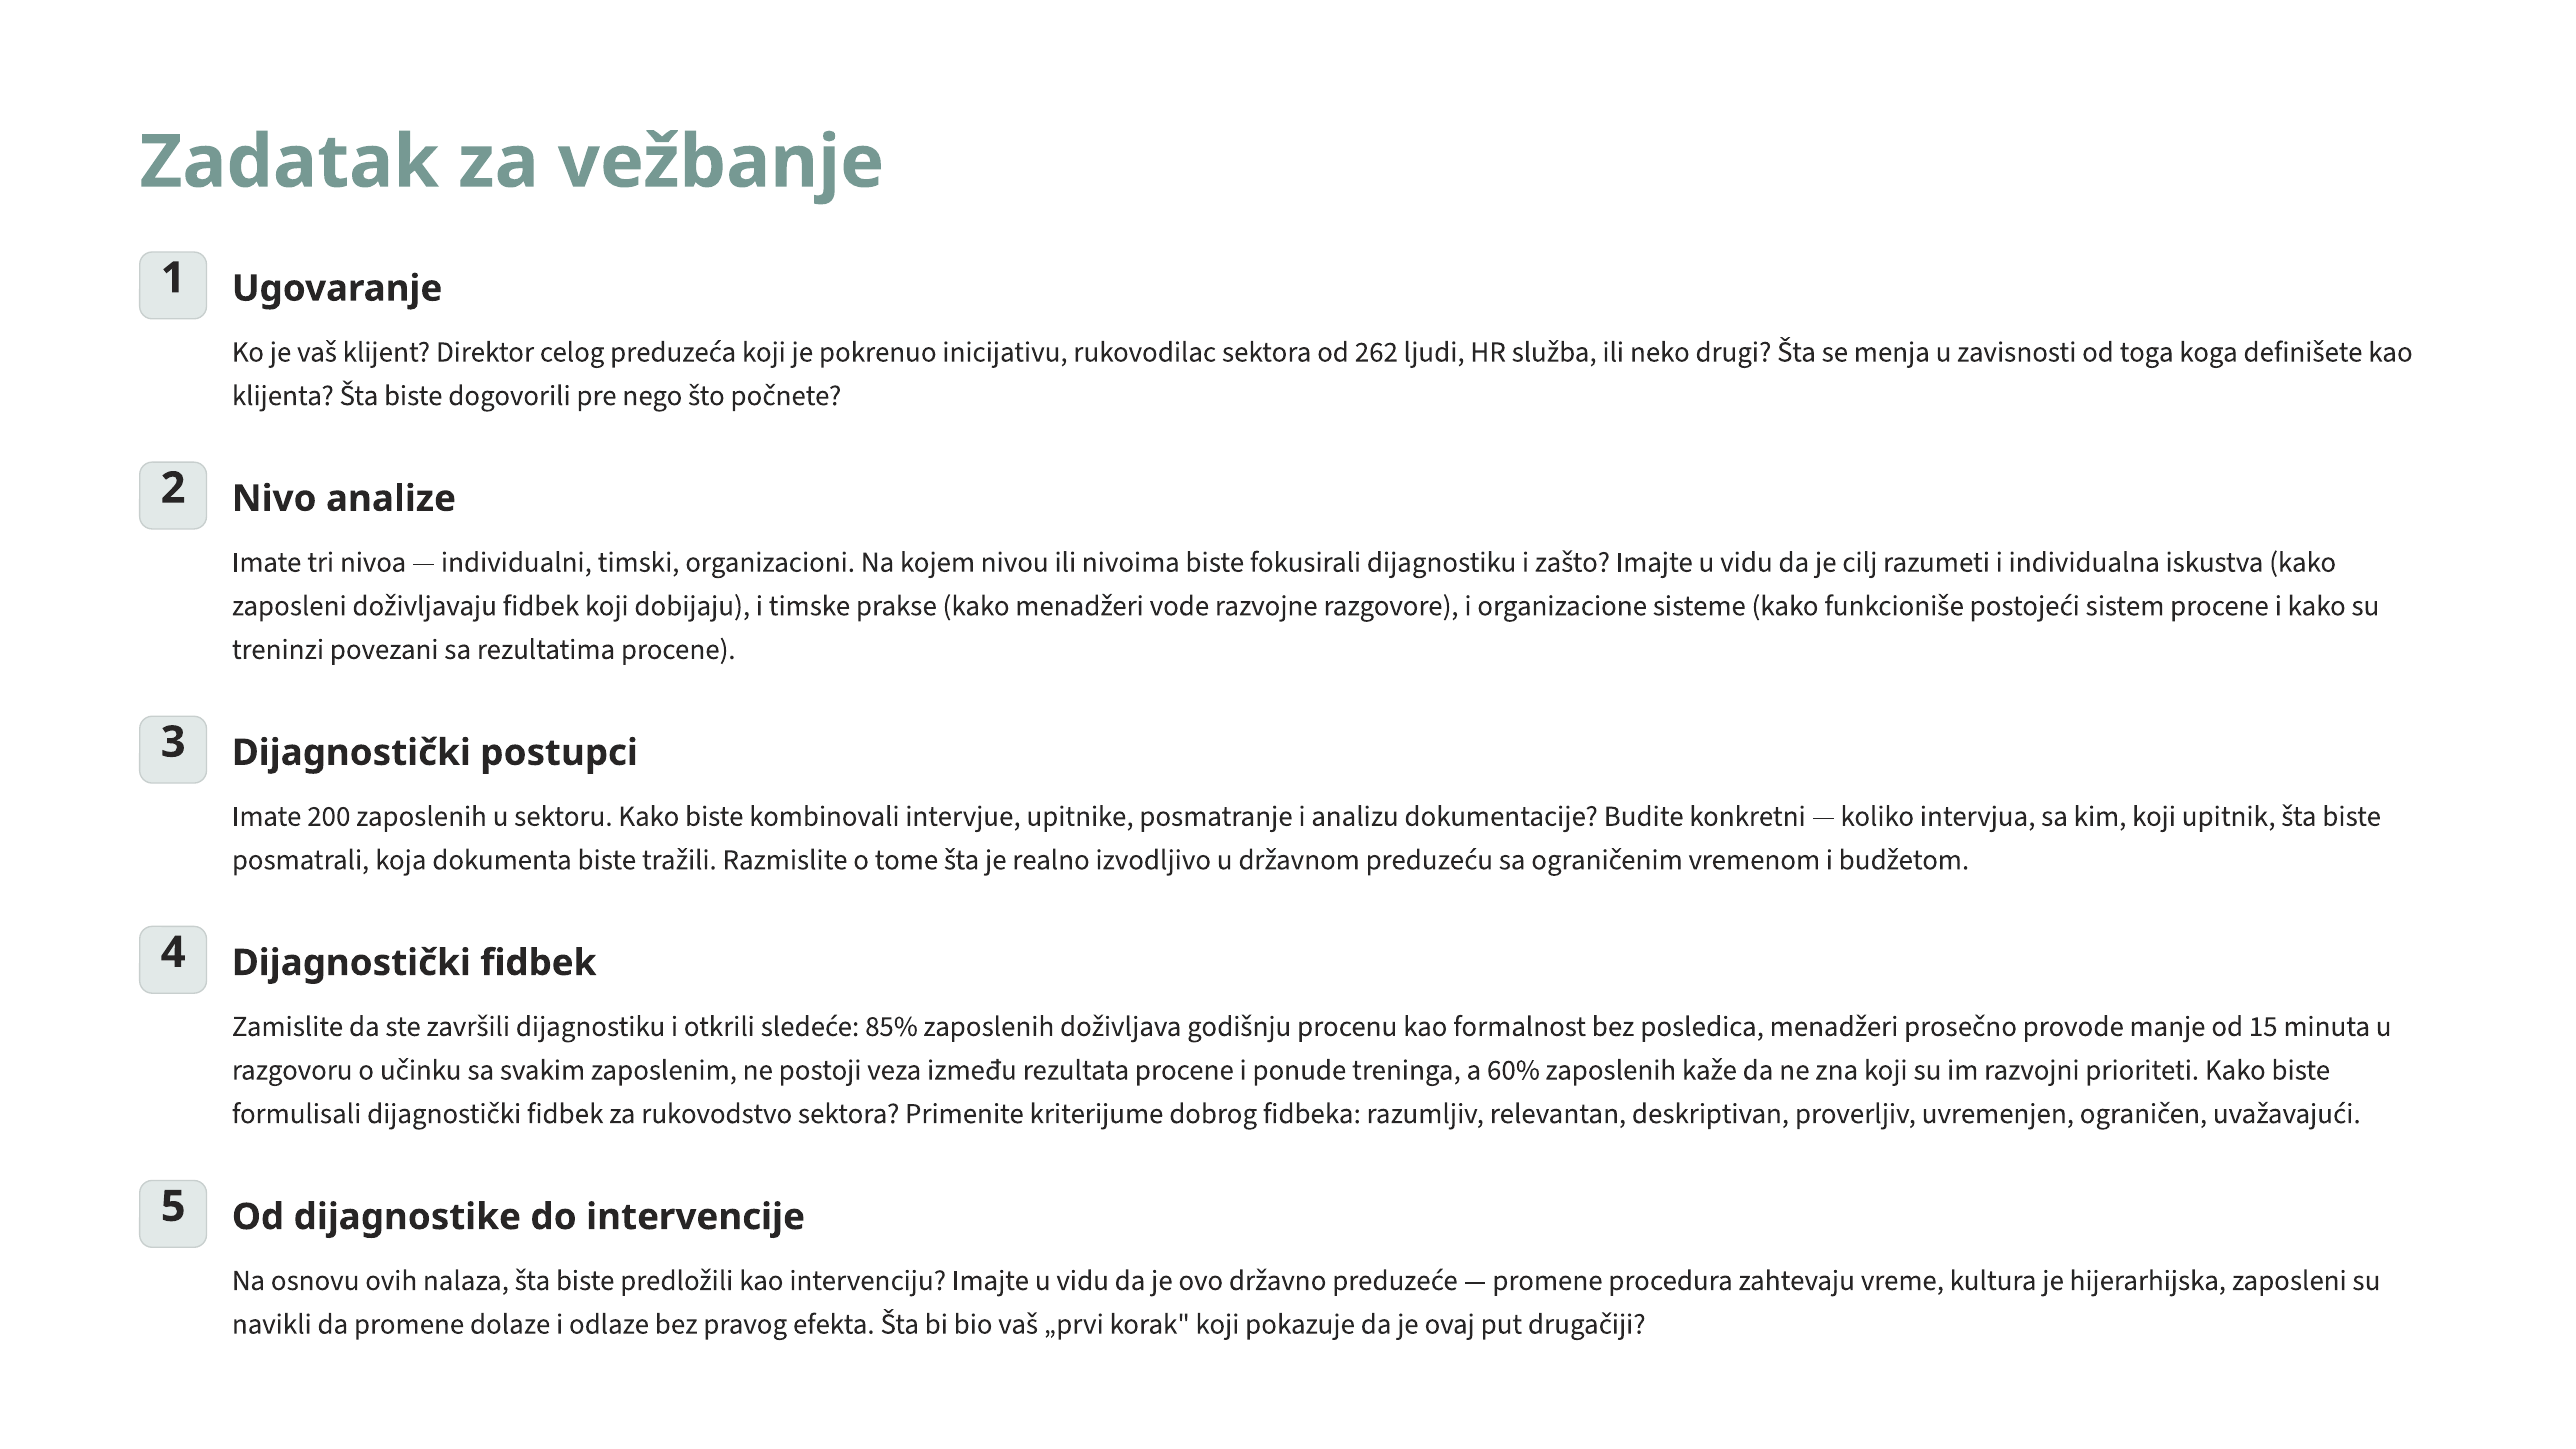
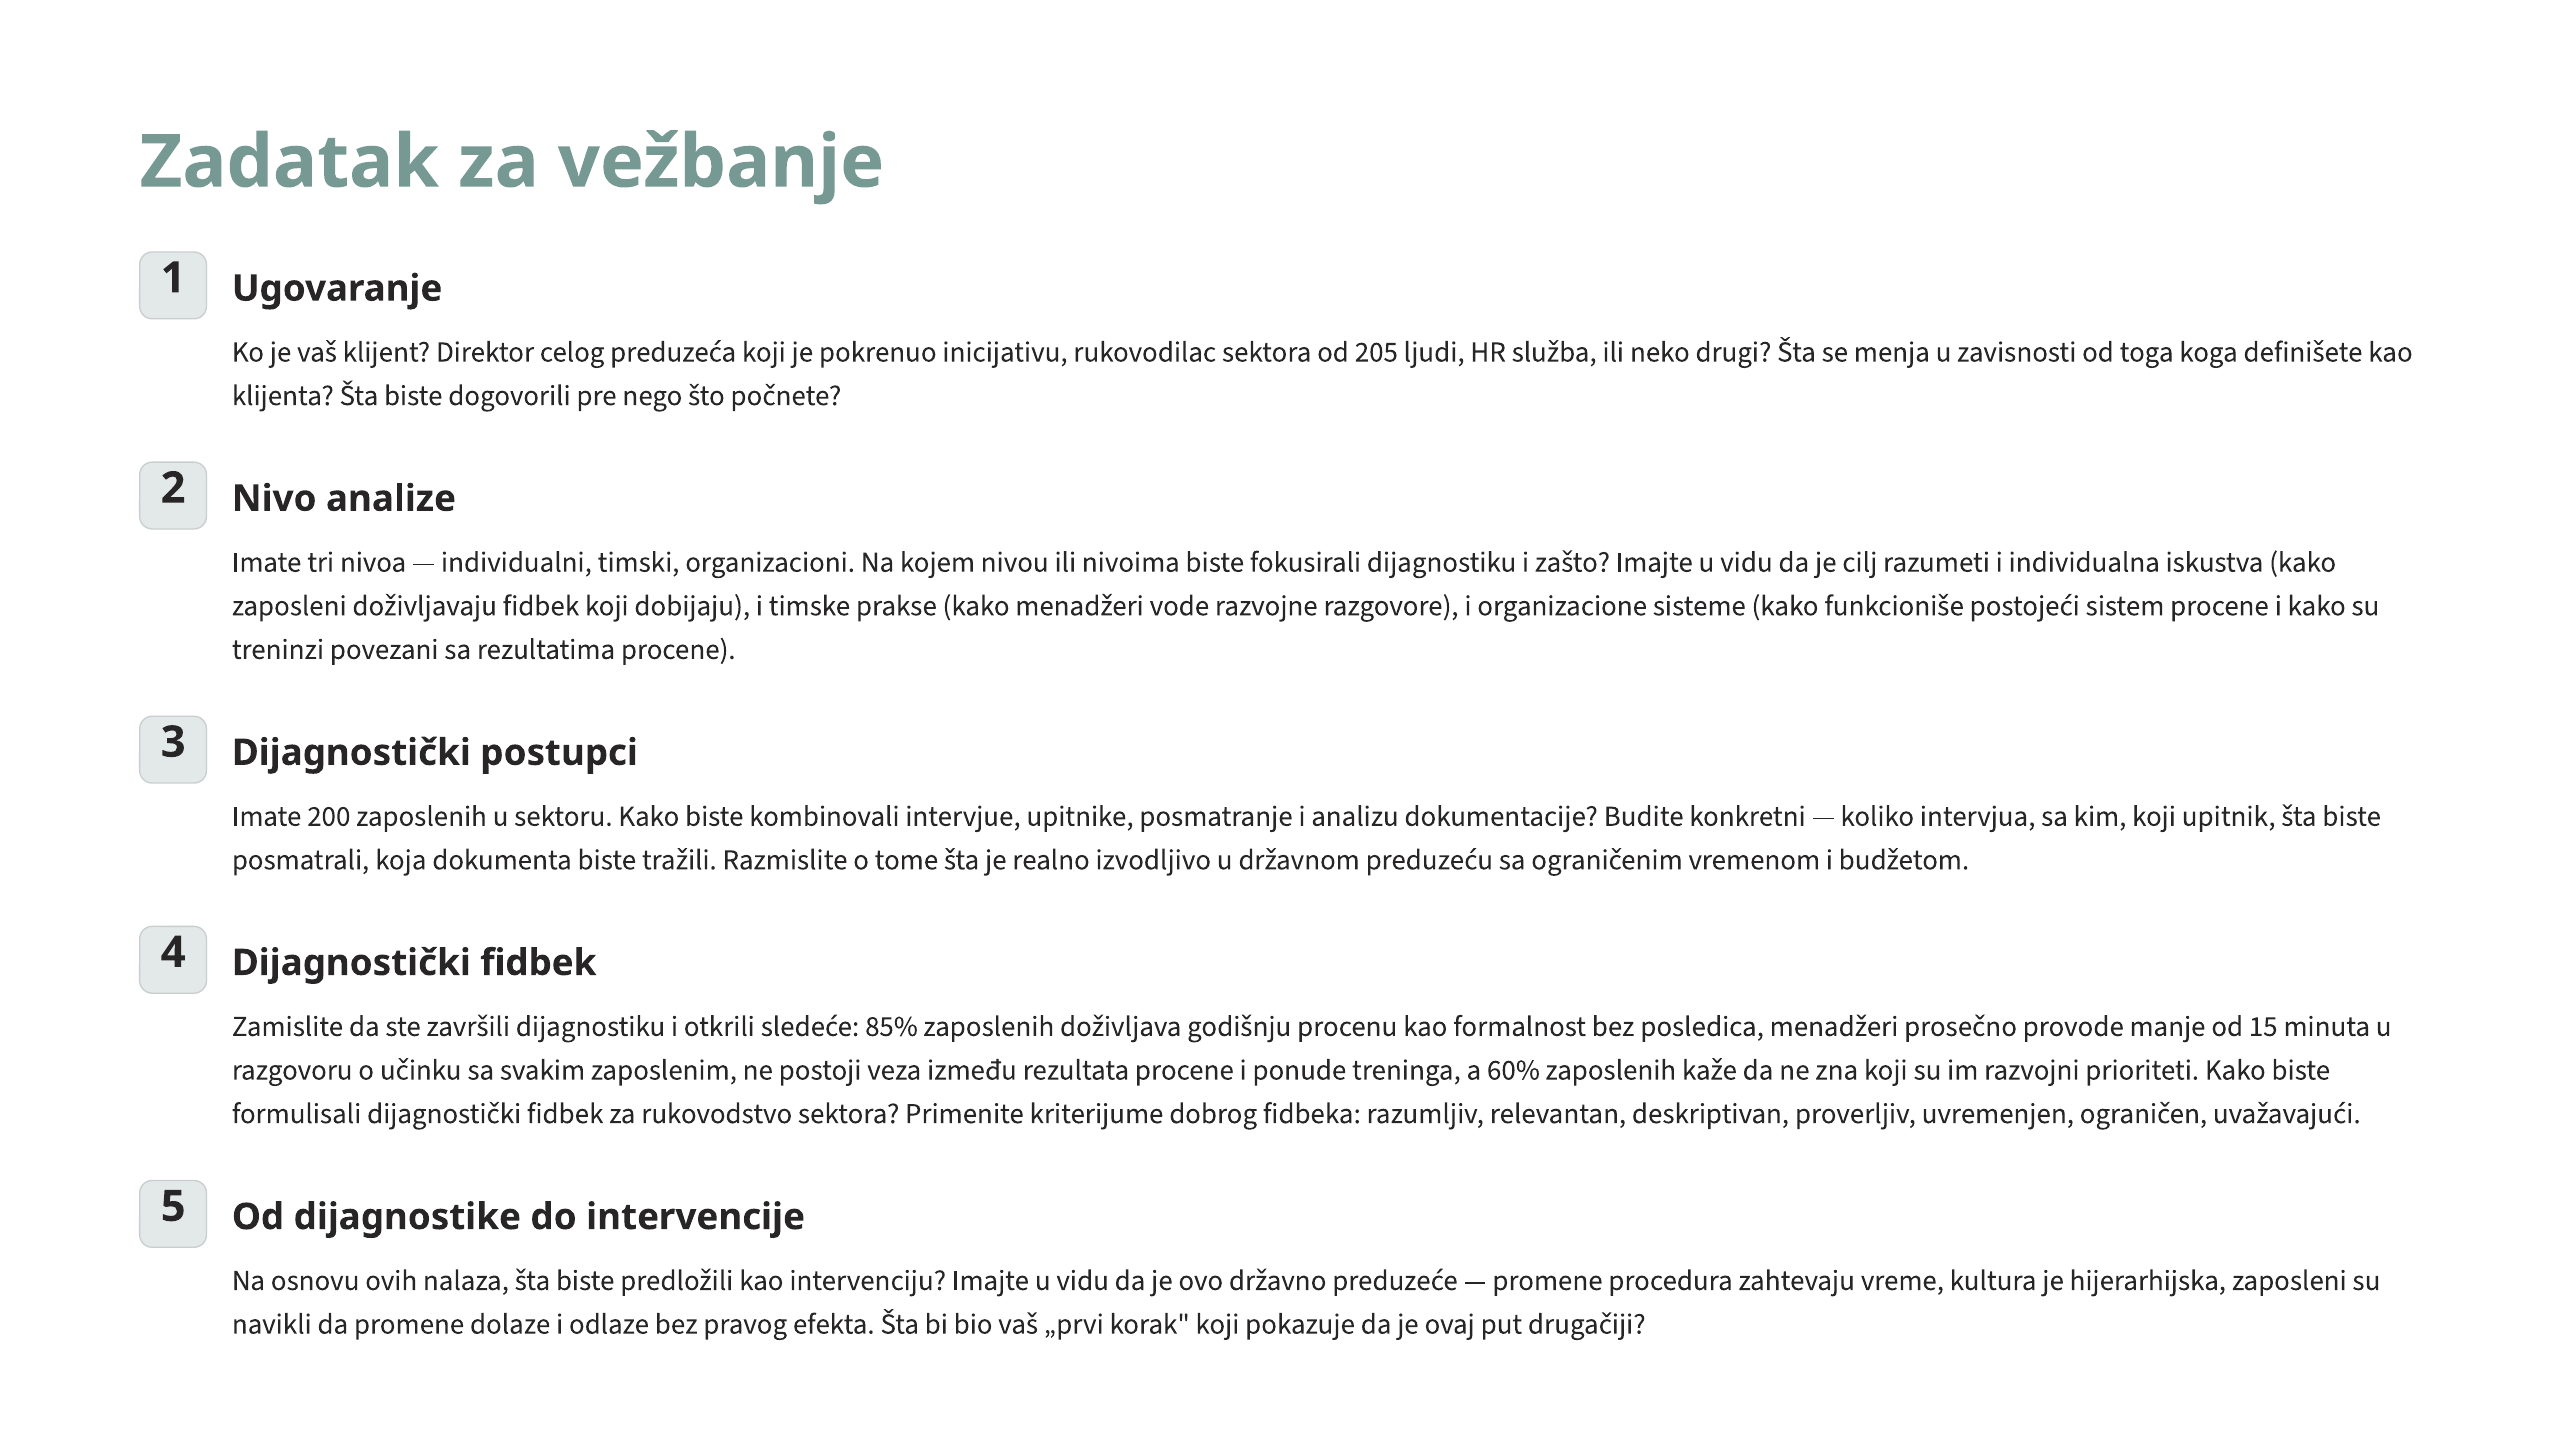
262: 262 -> 205
